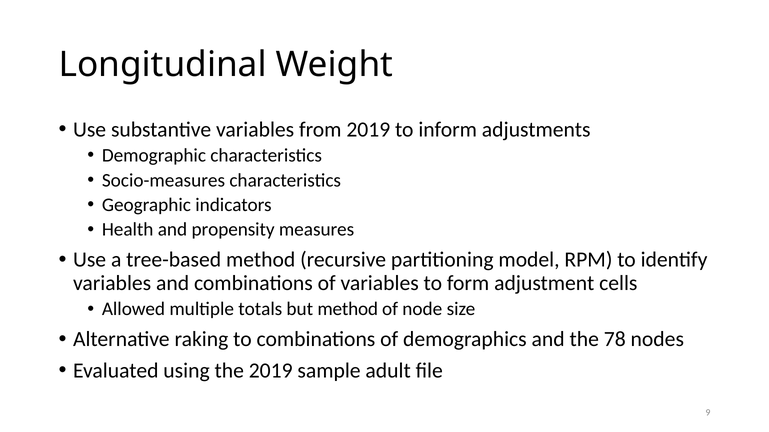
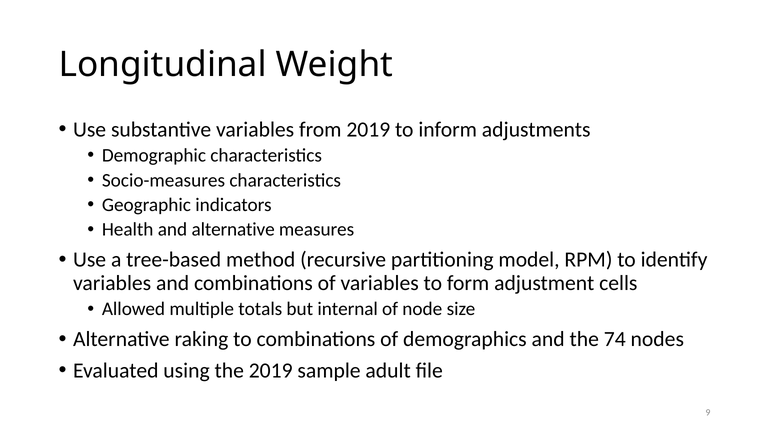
and propensity: propensity -> alternative
but method: method -> internal
78: 78 -> 74
